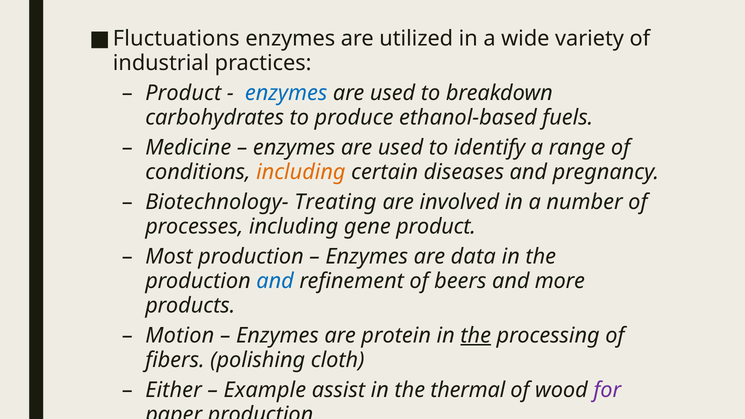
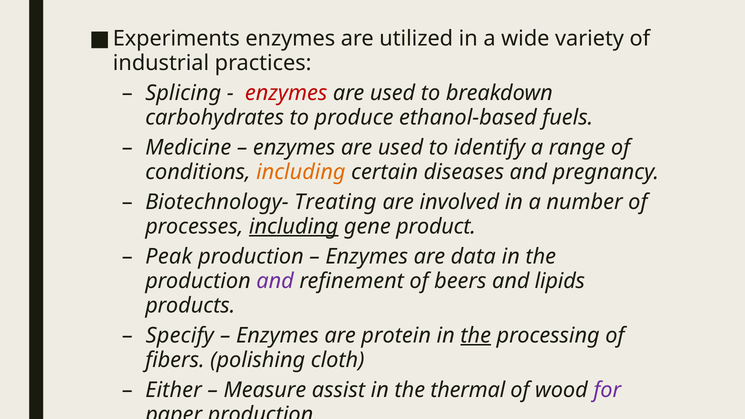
Fluctuations: Fluctuations -> Experiments
Product at (183, 93): Product -> Splicing
enzymes at (286, 93) colour: blue -> red
including at (294, 227) underline: none -> present
Most: Most -> Peak
and at (275, 281) colour: blue -> purple
more: more -> lipids
Motion: Motion -> Specify
Example: Example -> Measure
